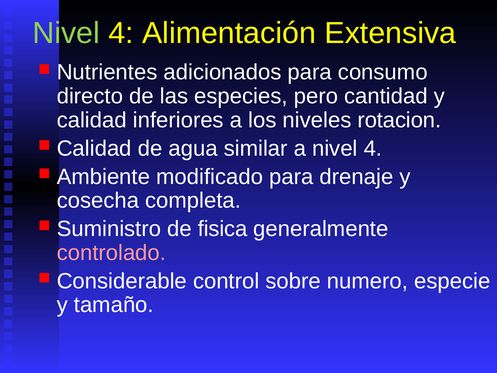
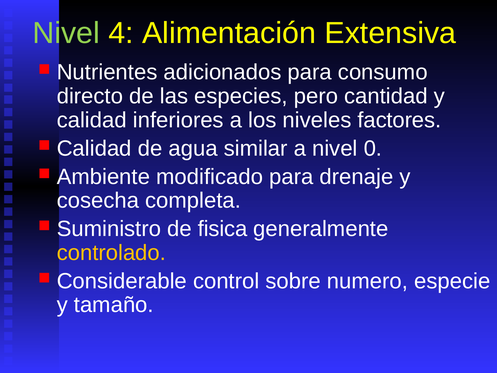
rotacion: rotacion -> factores
a nivel 4: 4 -> 0
controlado colour: pink -> yellow
